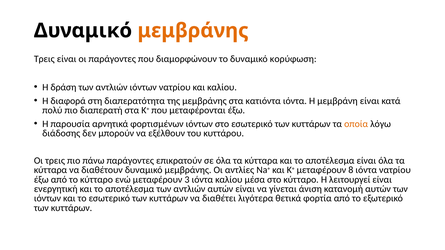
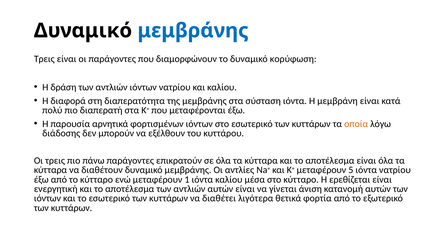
μεμβράνης at (193, 31) colour: orange -> blue
κατιόντα: κατιόντα -> σύσταση
8: 8 -> 5
3: 3 -> 1
λειτουργεί: λειτουργεί -> ερεθίζεται
